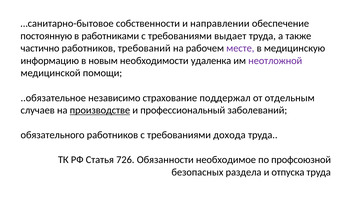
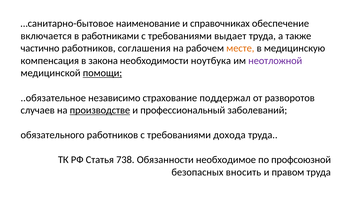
собственности: собственности -> наименование
направлении: направлении -> справочниках
постоянную: постоянную -> включается
требований: требований -> соглашения
месте colour: purple -> orange
информацию: информацию -> компенсация
новым: новым -> закона
удаленка: удаленка -> ноутбука
помощи underline: none -> present
отдельным: отдельным -> разворотов
726: 726 -> 738
раздела: раздела -> вносить
отпуска: отпуска -> правом
